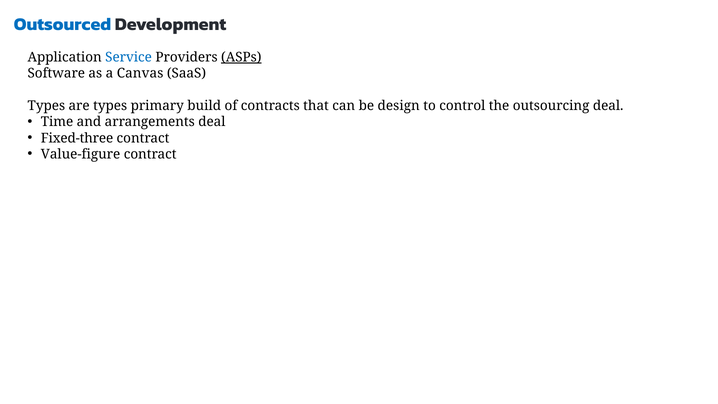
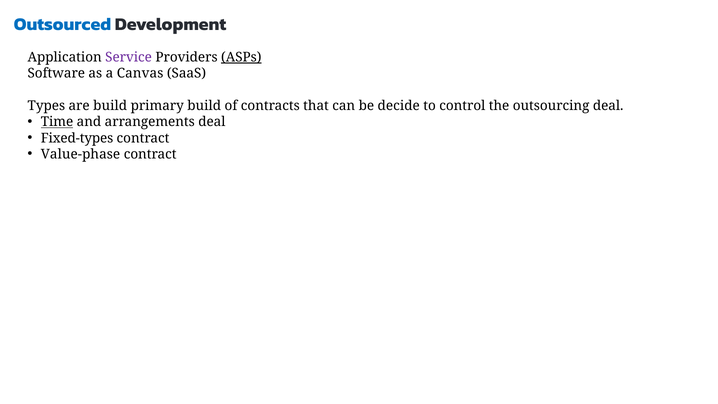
Service colour: blue -> purple
are types: types -> build
design: design -> decide
Time underline: none -> present
Fixed-three: Fixed-three -> Fixed-types
Value-figure: Value-figure -> Value-phase
